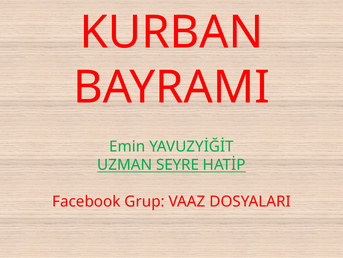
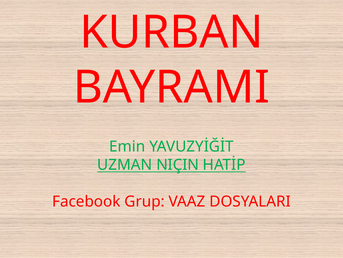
SEYRE: SEYRE -> NIÇIN
